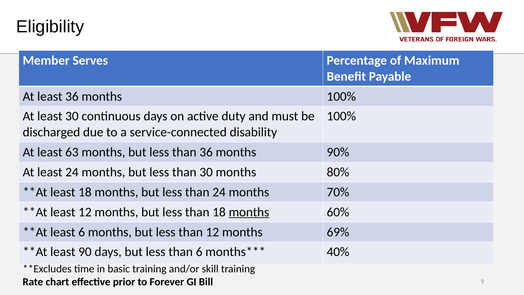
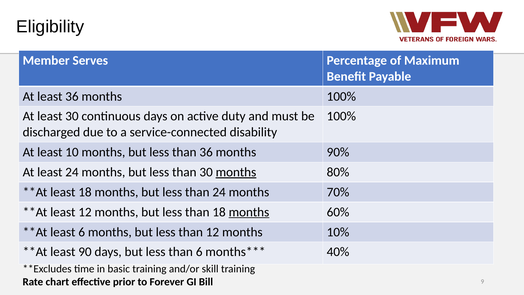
63: 63 -> 10
months at (236, 172) underline: none -> present
69%: 69% -> 10%
